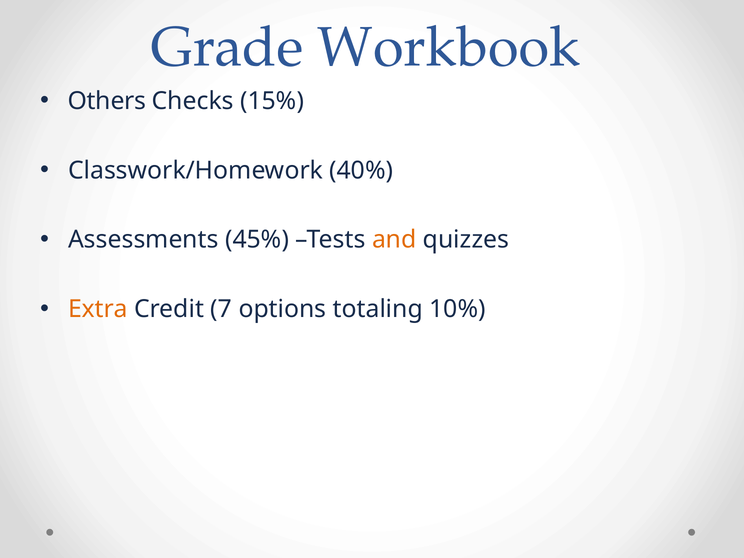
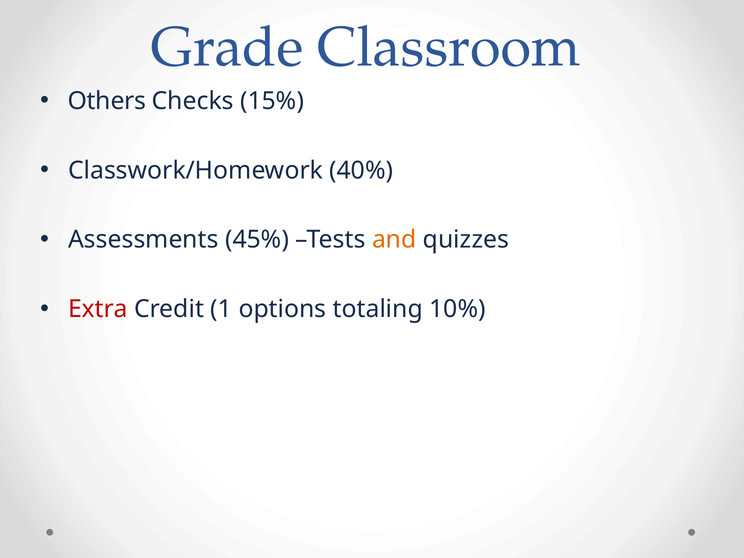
Workbook: Workbook -> Classroom
Extra colour: orange -> red
7: 7 -> 1
